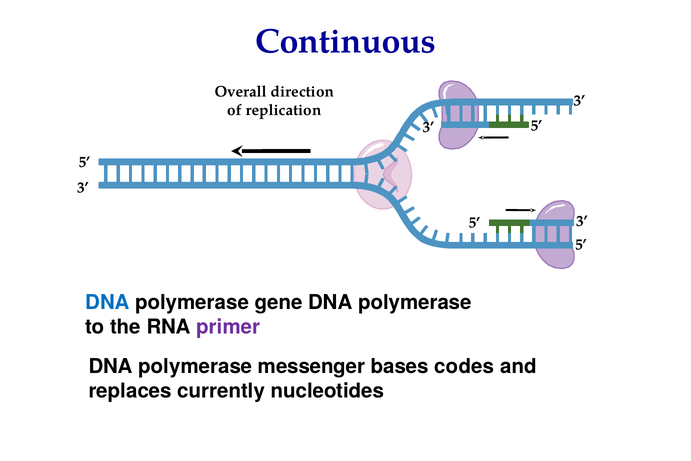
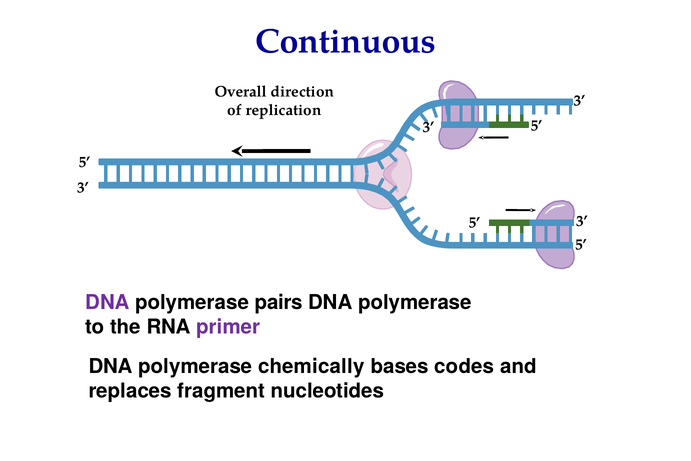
DNA at (107, 302) colour: blue -> purple
gene: gene -> pairs
messenger: messenger -> chemically
currently: currently -> fragment
